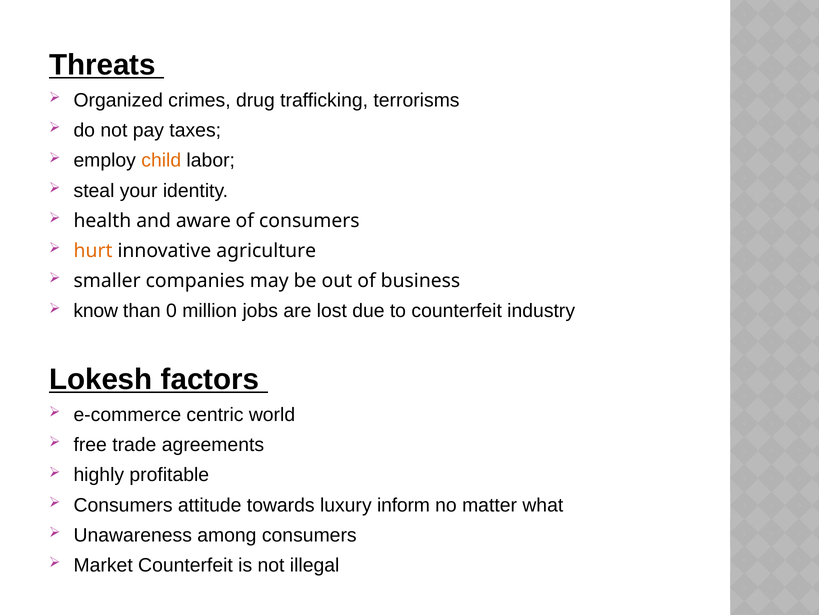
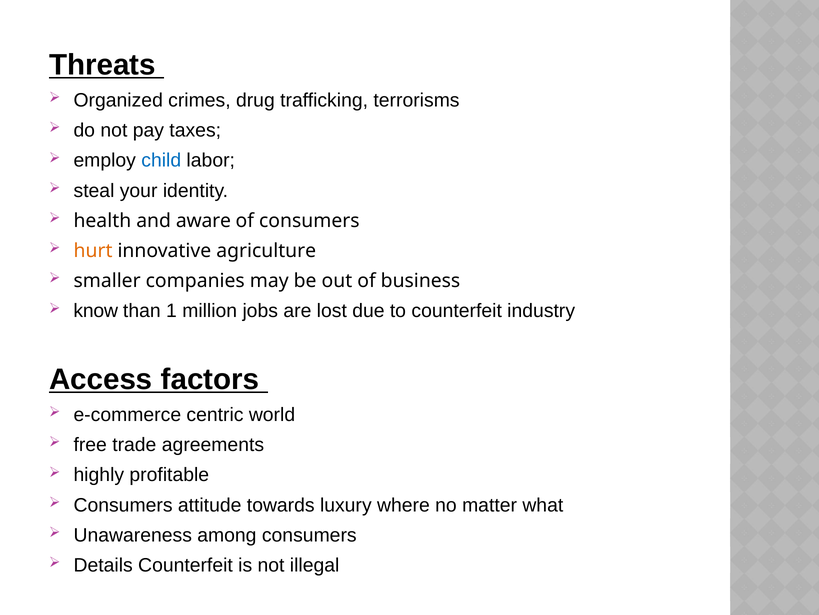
child colour: orange -> blue
0: 0 -> 1
Lokesh: Lokesh -> Access
inform: inform -> where
Market: Market -> Details
